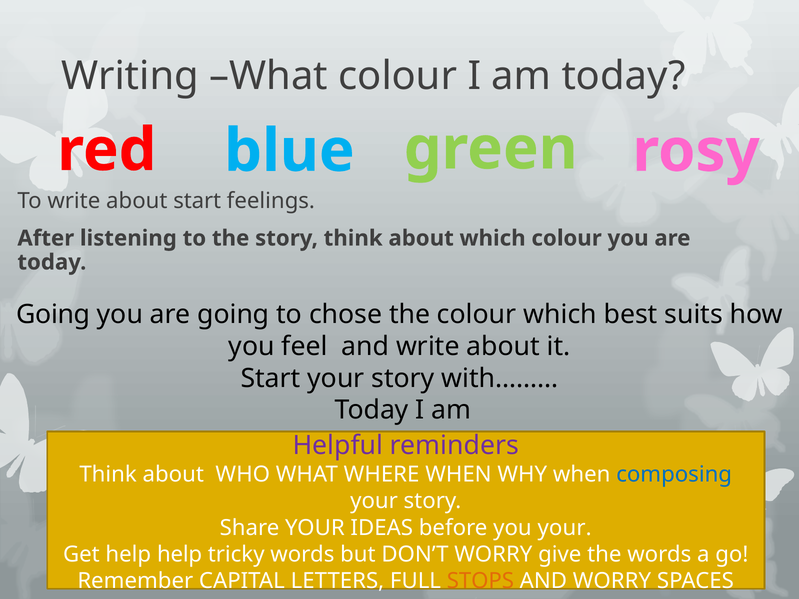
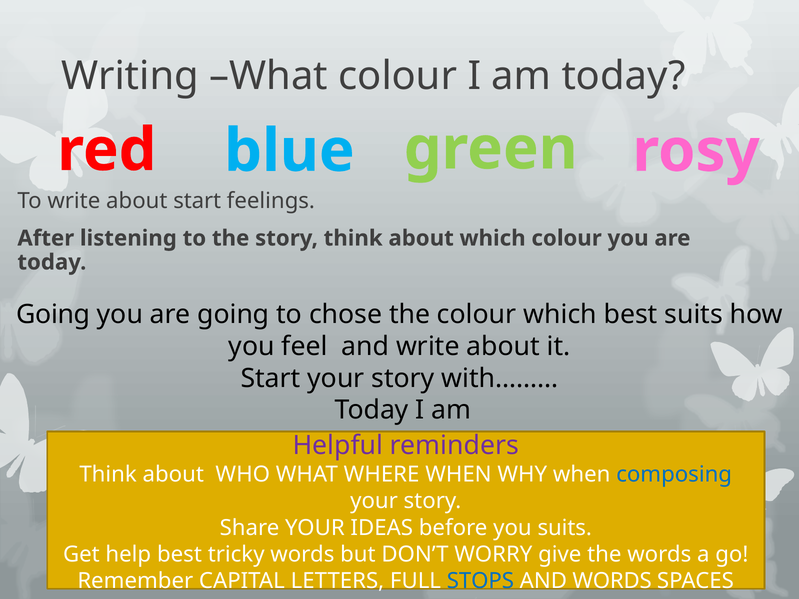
you your: your -> suits
help help: help -> best
STOPS colour: orange -> blue
AND WORRY: WORRY -> WORDS
